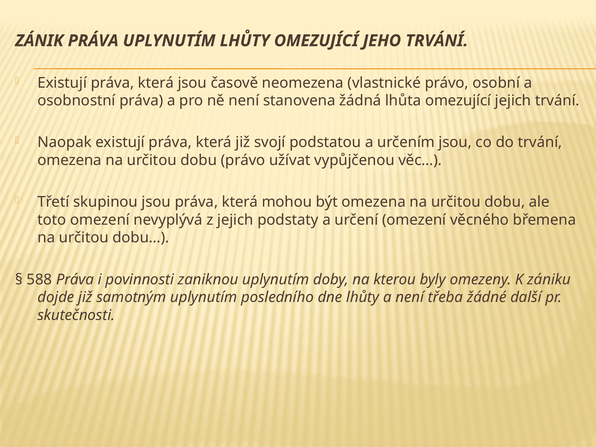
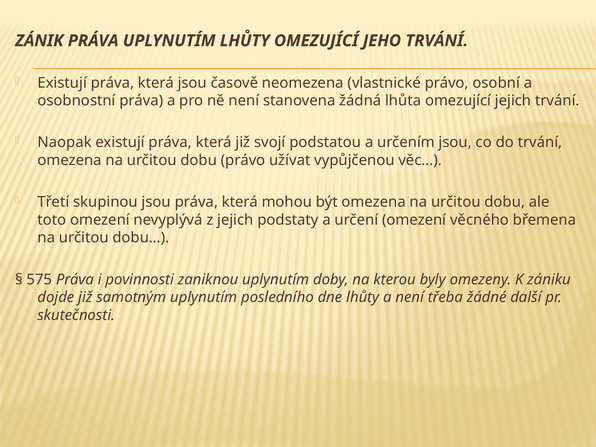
588: 588 -> 575
